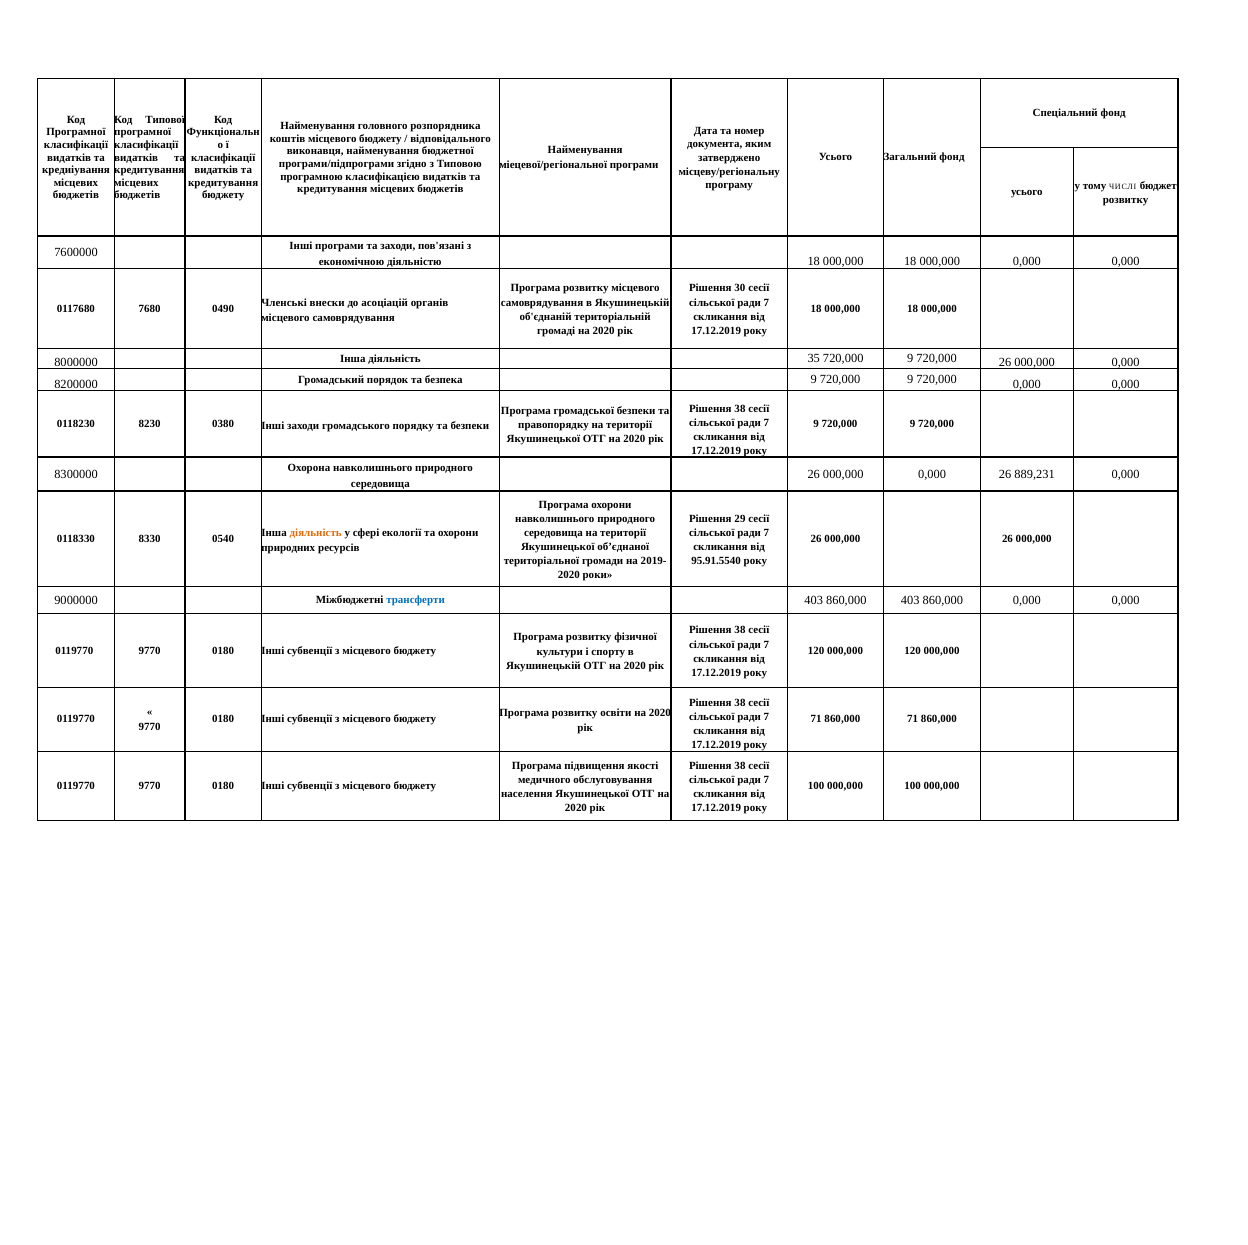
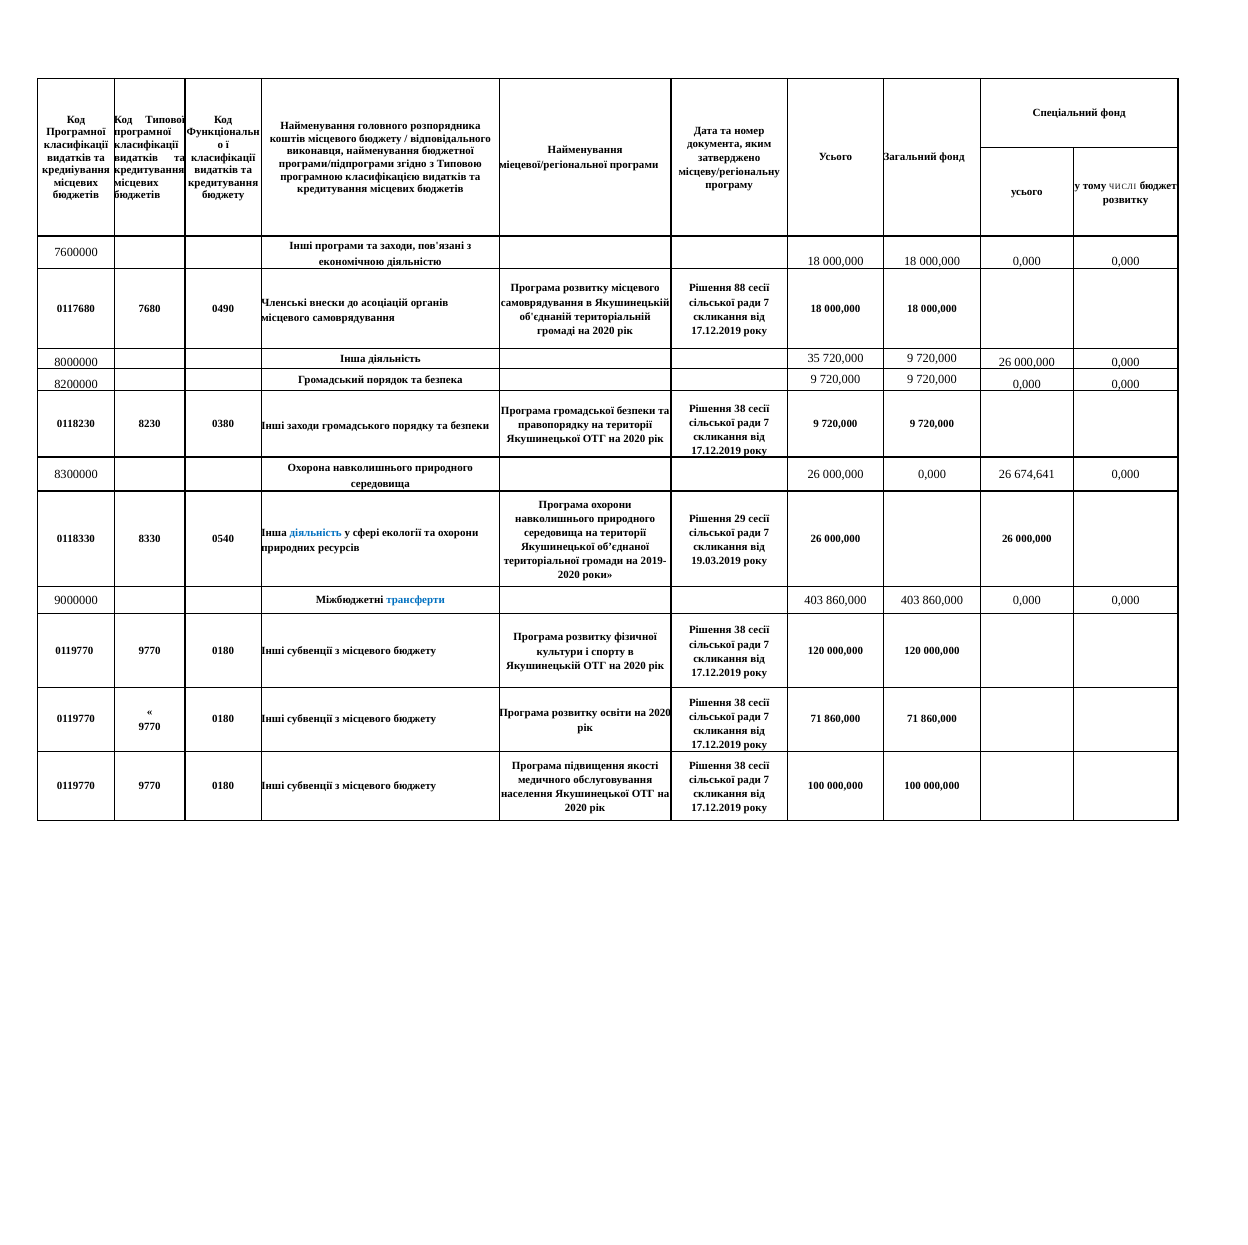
30: 30 -> 88
889,231: 889,231 -> 674,641
діяльність at (316, 533) colour: orange -> blue
95.91.5540: 95.91.5540 -> 19.03.2019
